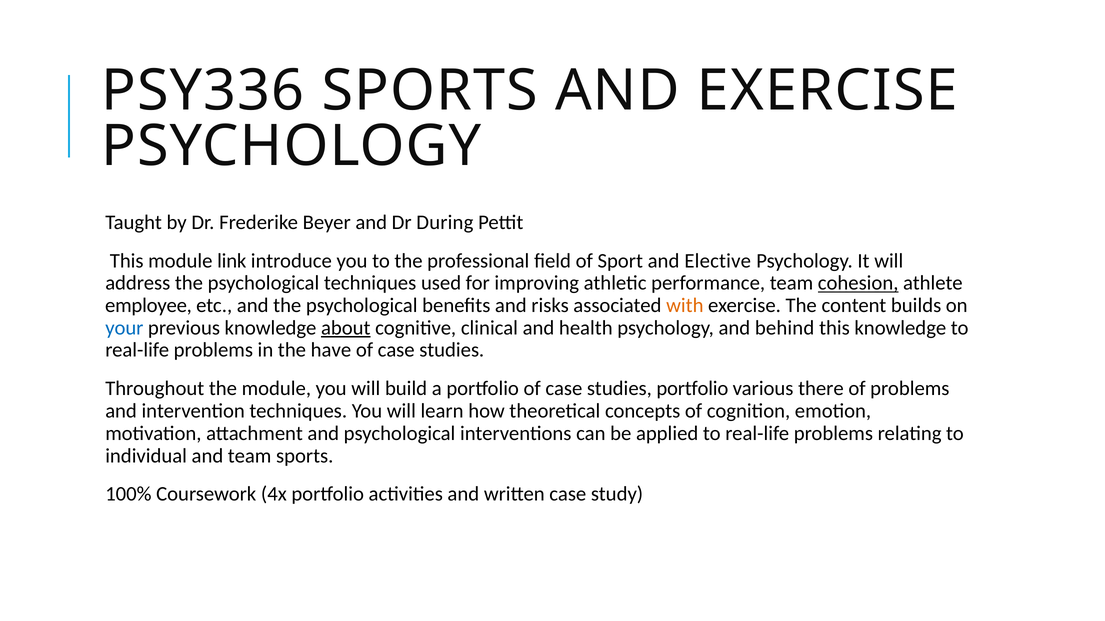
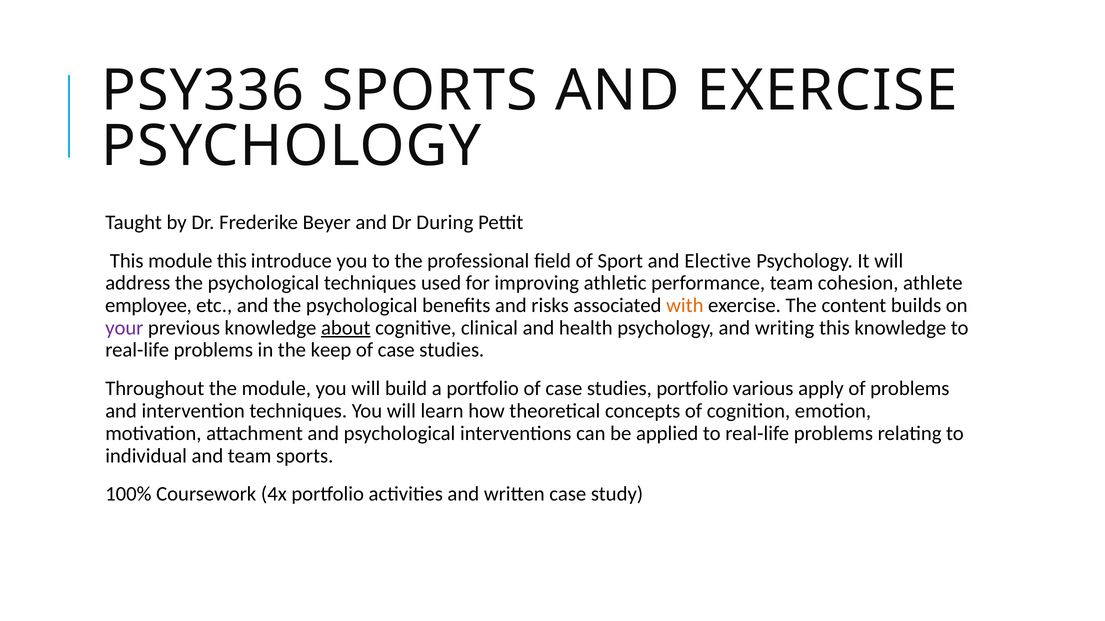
module link: link -> this
cohesion underline: present -> none
your colour: blue -> purple
behind: behind -> writing
have: have -> keep
there: there -> apply
